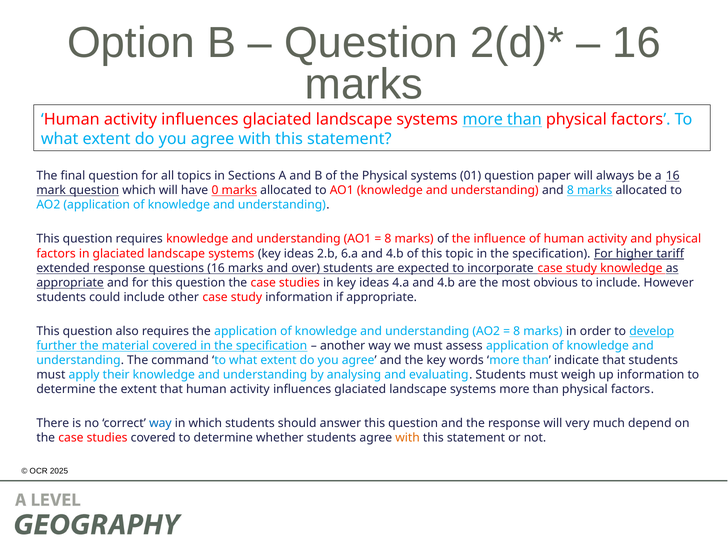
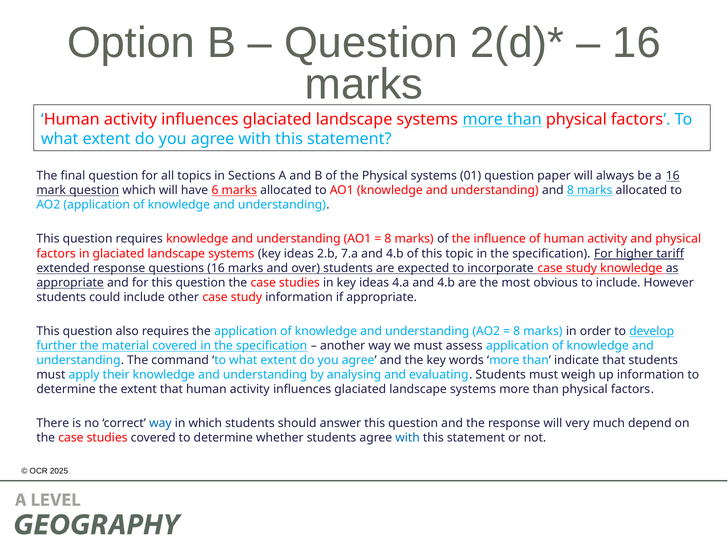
0: 0 -> 6
6.a: 6.a -> 7.a
with at (408, 438) colour: orange -> blue
